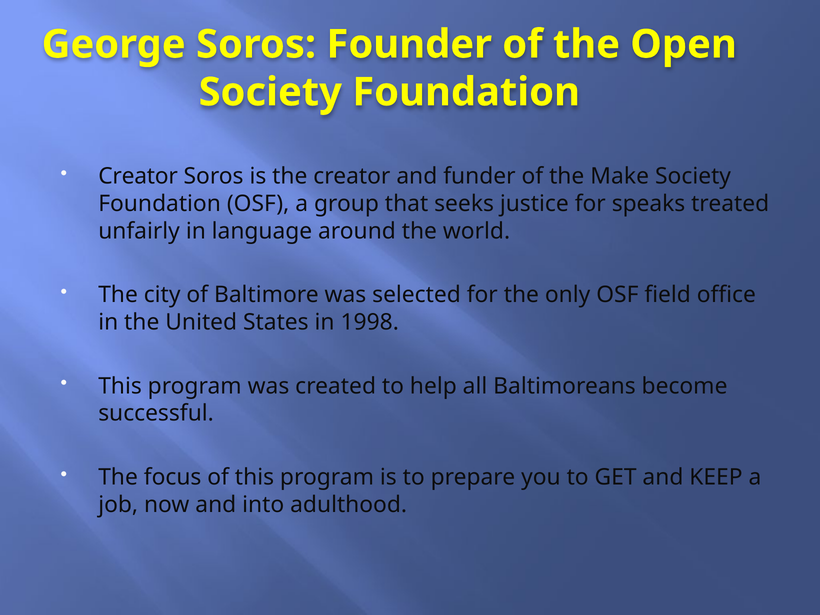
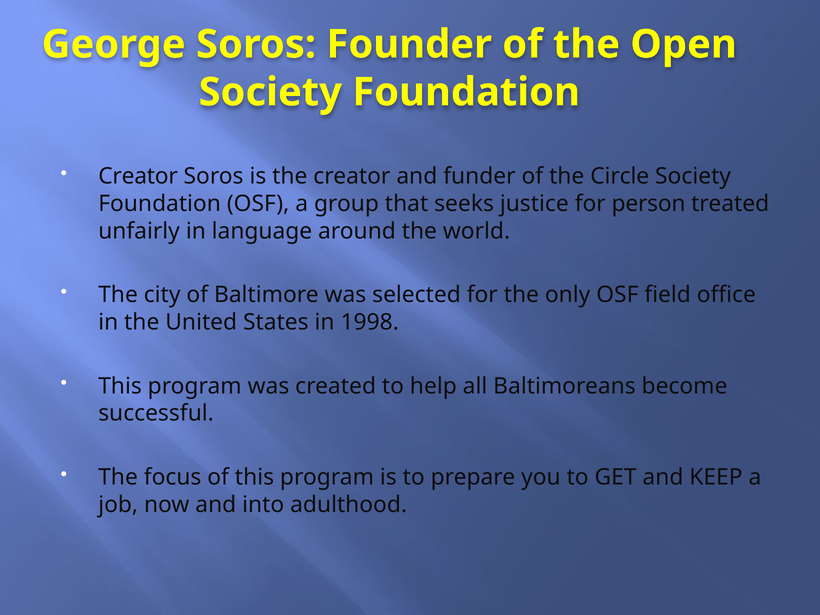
Make: Make -> Circle
speaks: speaks -> person
